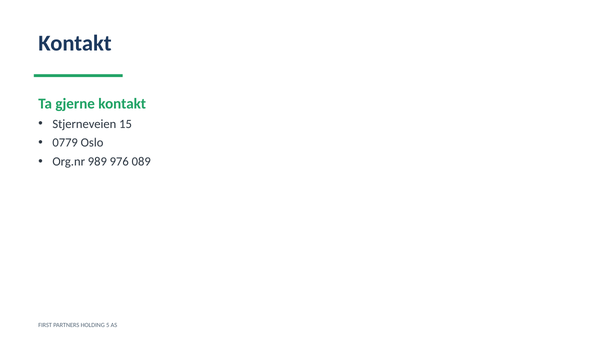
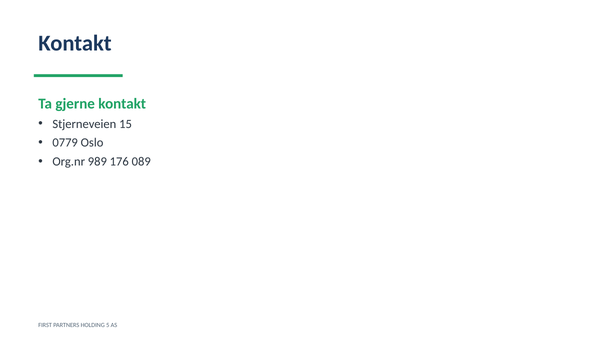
976: 976 -> 176
